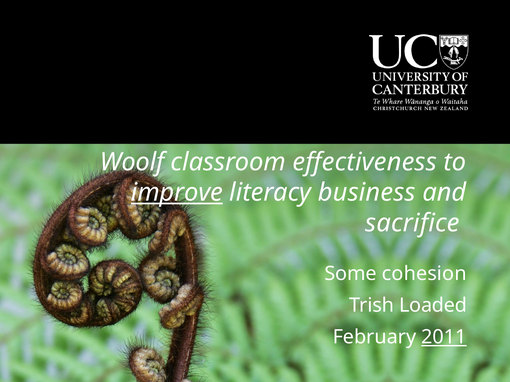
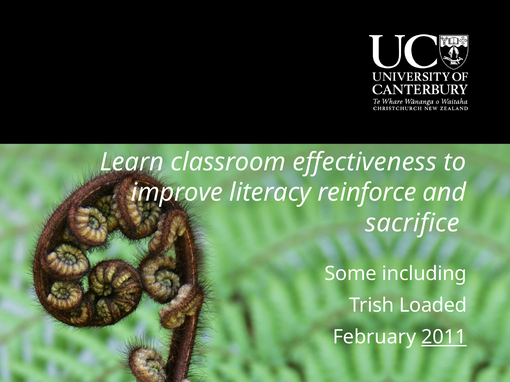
Woolf: Woolf -> Learn
improve underline: present -> none
business: business -> reinforce
cohesion: cohesion -> including
